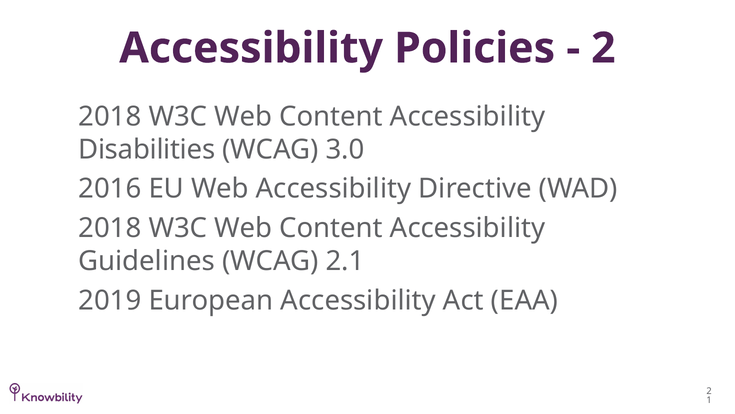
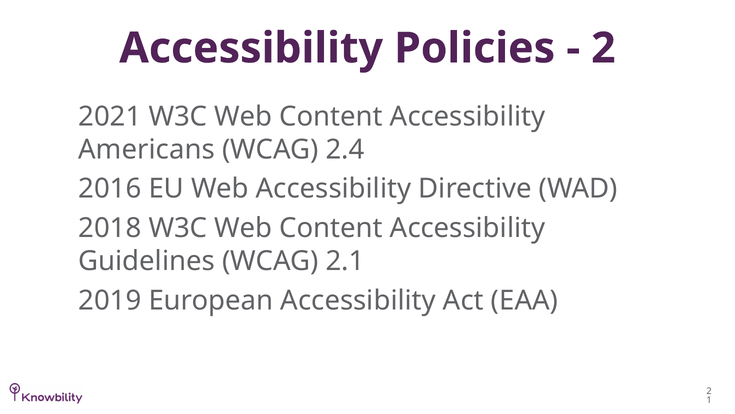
2018 at (110, 116): 2018 -> 2021
Disabilities: Disabilities -> Americans
3.0: 3.0 -> 2.4
